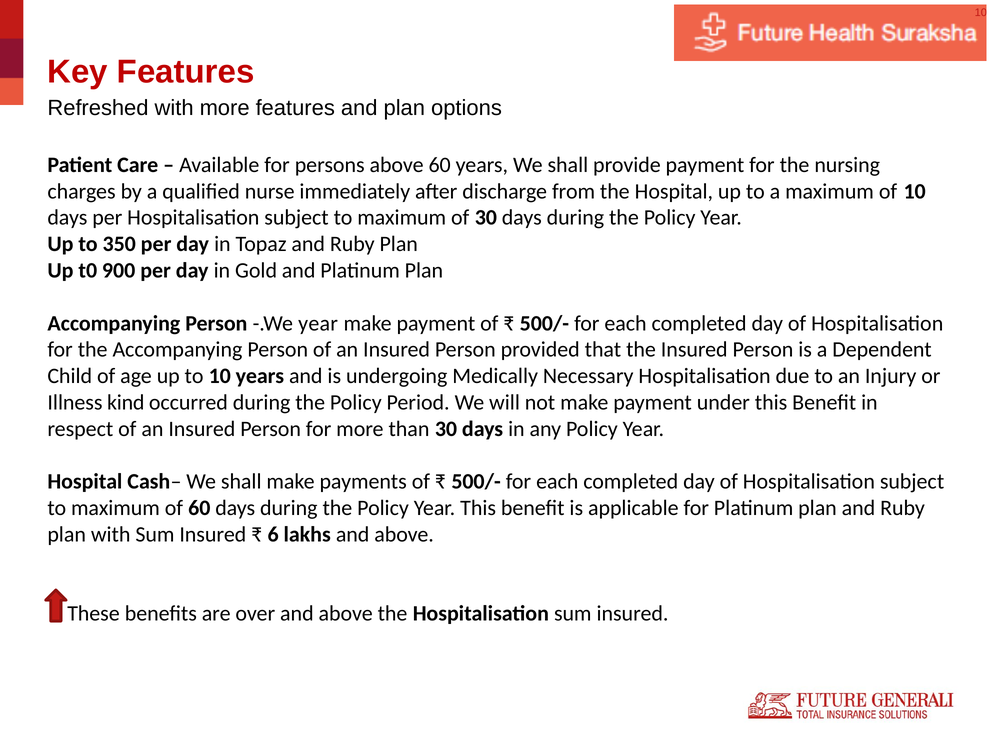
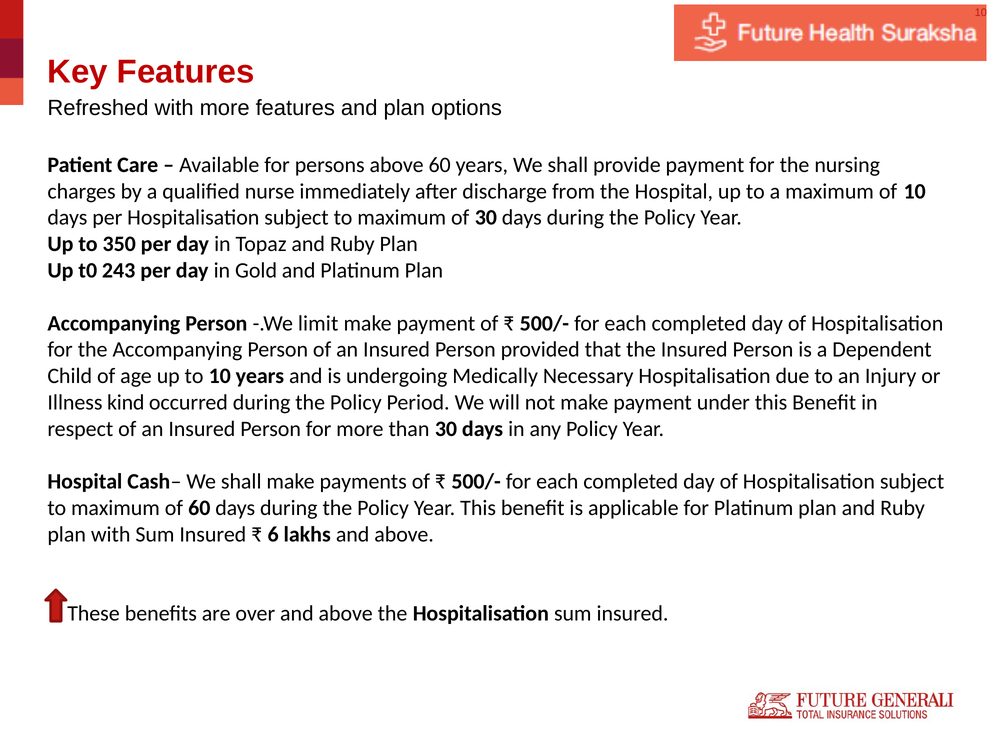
900: 900 -> 243
-.We year: year -> limit
